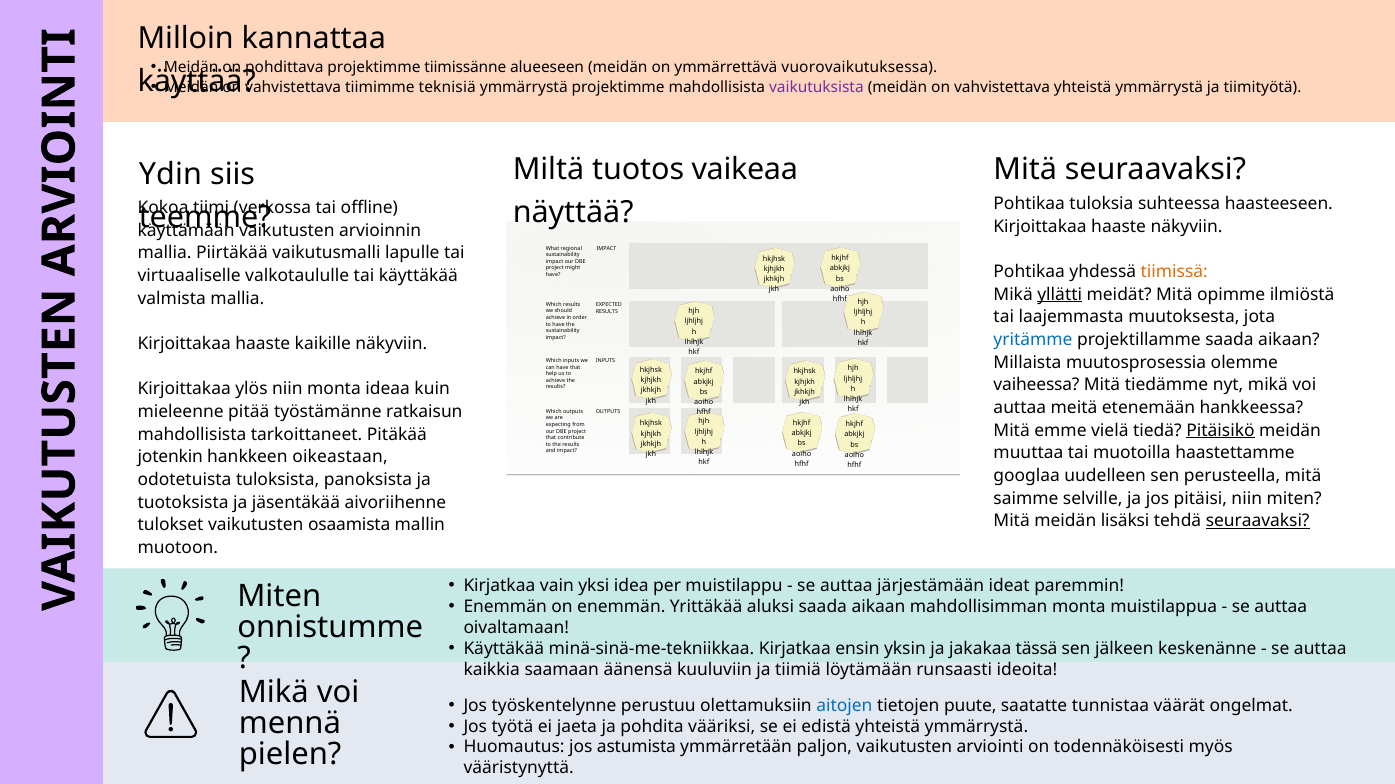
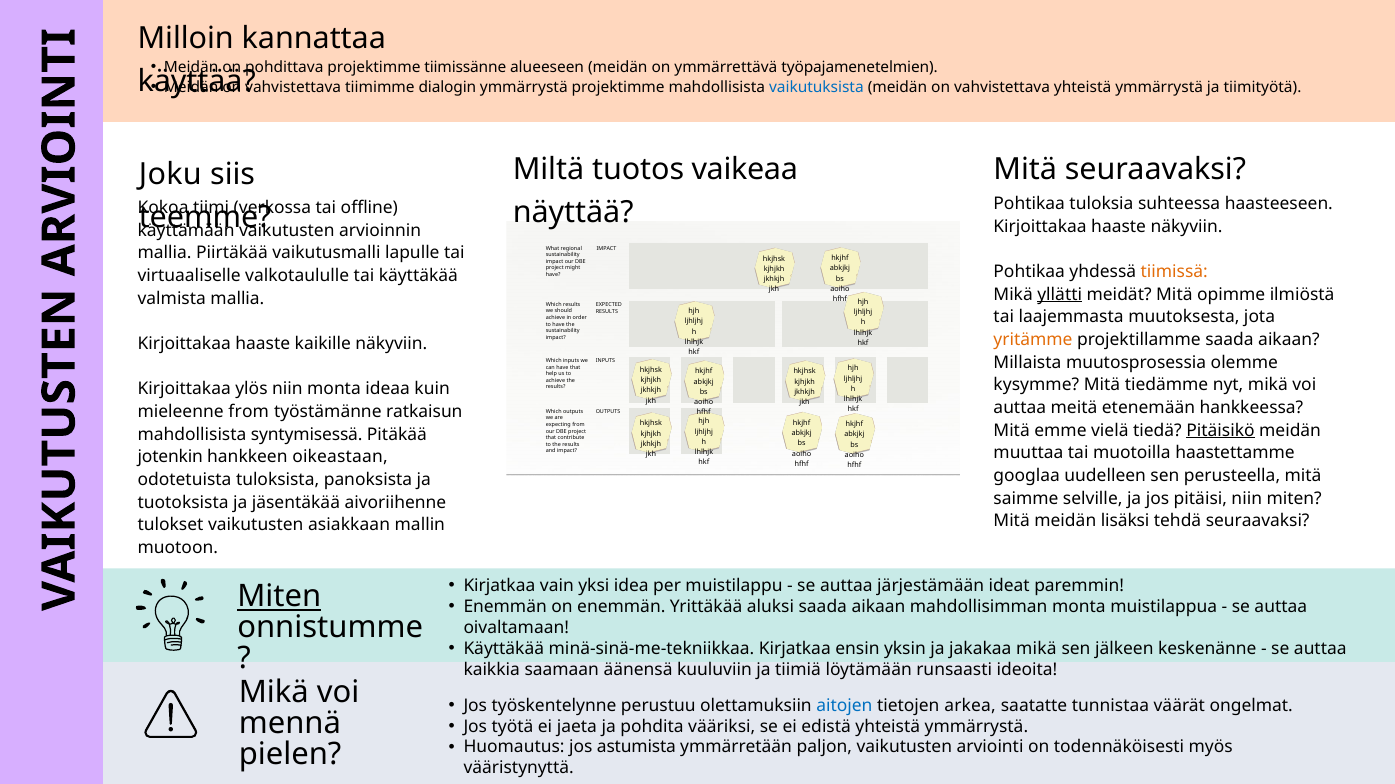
vuorovaikutuksessa: vuorovaikutuksessa -> työpajamenetelmien
teknisiä: teknisiä -> dialogin
vaikutuksista colour: purple -> blue
Ydin: Ydin -> Joku
yritämme colour: blue -> orange
vaiheessa: vaiheessa -> kysymme
mieleenne pitää: pitää -> from
tarkoittaneet: tarkoittaneet -> syntymisessä
seuraavaksi at (1258, 522) underline: present -> none
osaamista: osaamista -> asiakkaan
Miten at (279, 597) underline: none -> present
jakakaa tässä: tässä -> mikä
puute: puute -> arkea
